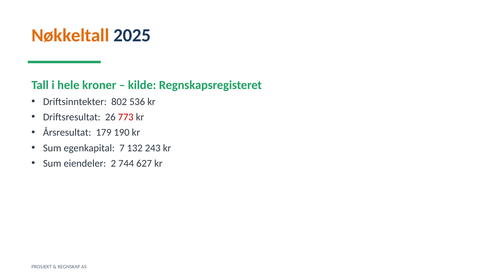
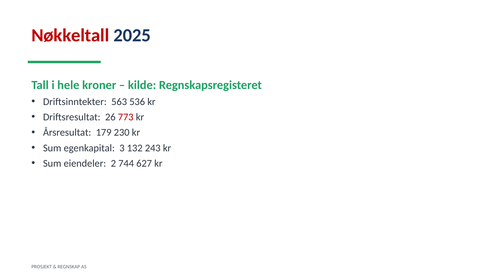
Nøkkeltall colour: orange -> red
802: 802 -> 563
190: 190 -> 230
7: 7 -> 3
